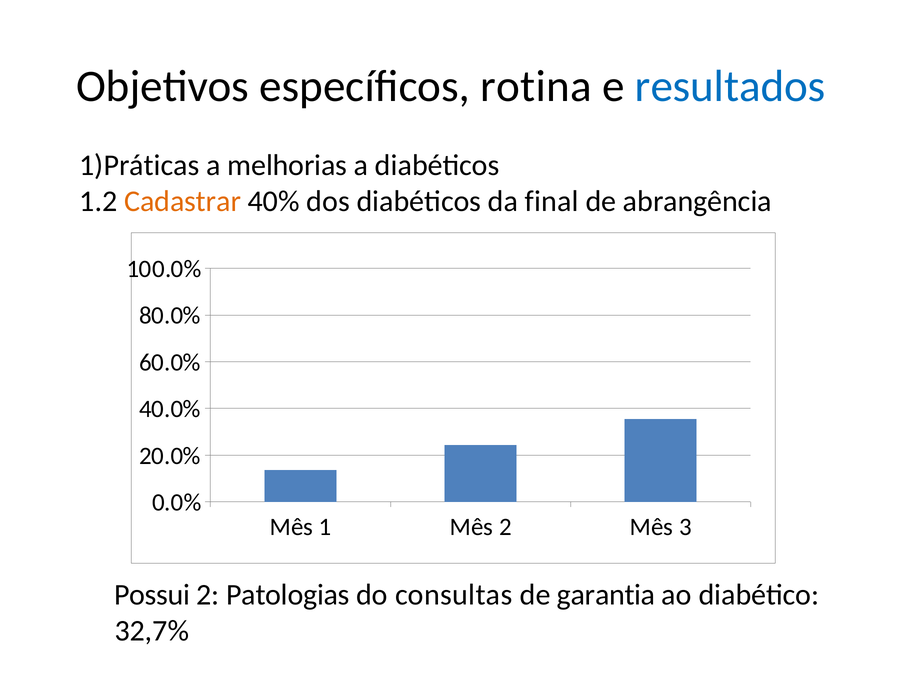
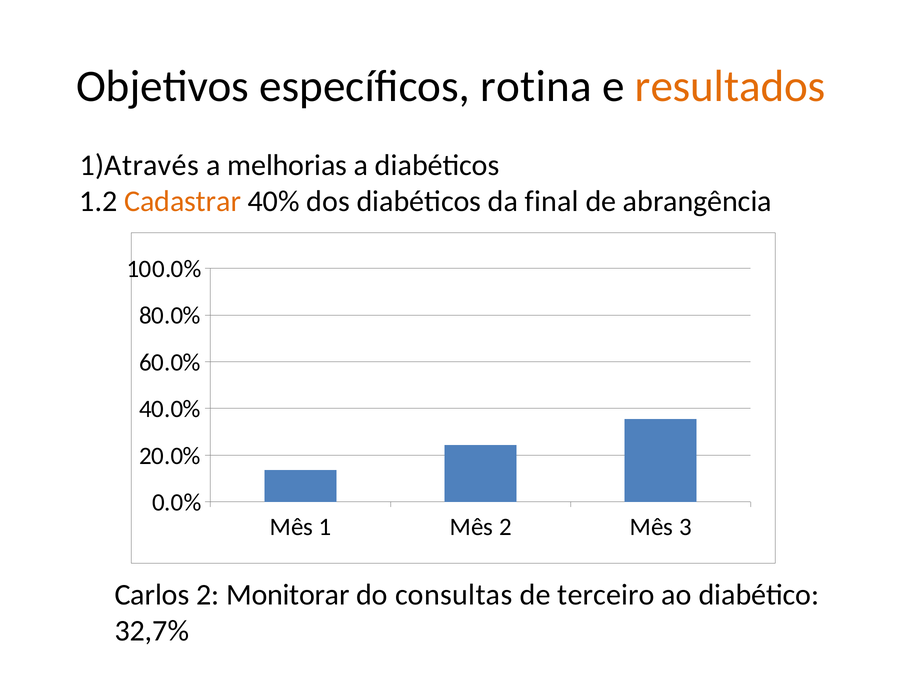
resultados colour: blue -> orange
1)Práticas: 1)Práticas -> 1)Através
Possui: Possui -> Carlos
Patologias: Patologias -> Monitorar
garantia: garantia -> terceiro
